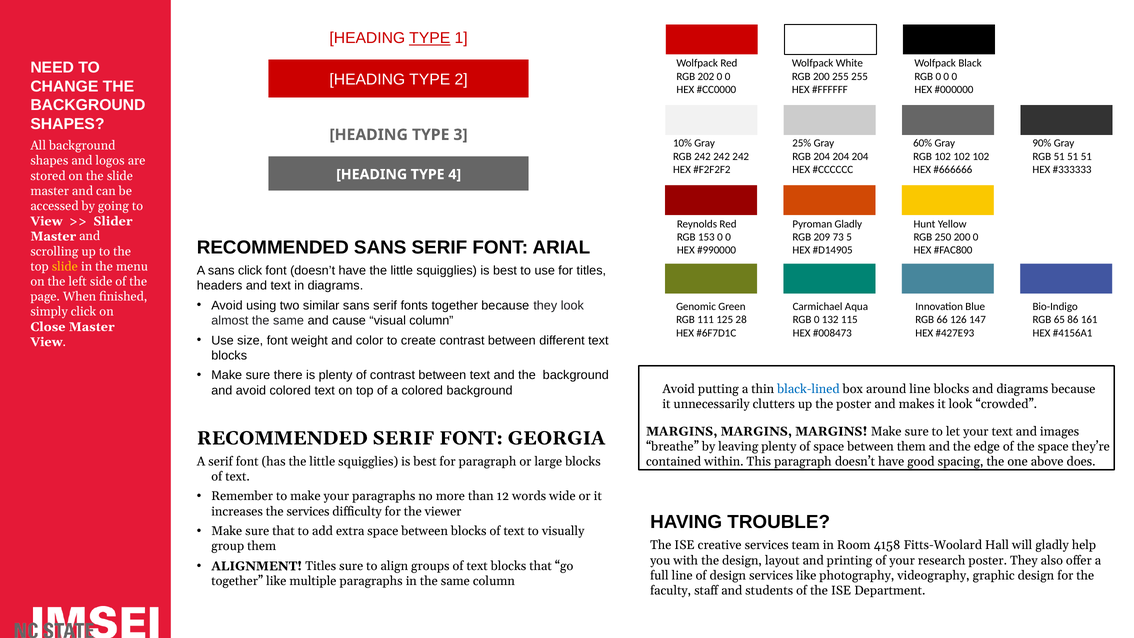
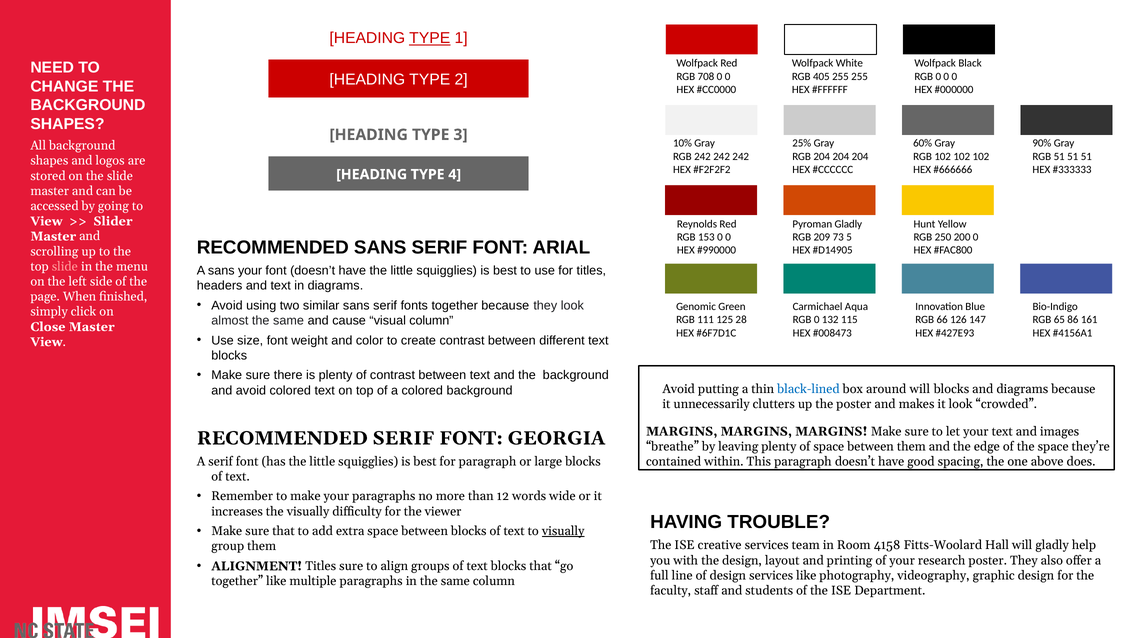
202: 202 -> 708
RGB 200: 200 -> 405
slide at (65, 266) colour: yellow -> pink
sans click: click -> your
around line: line -> will
the services: services -> visually
visually at (563, 531) underline: none -> present
